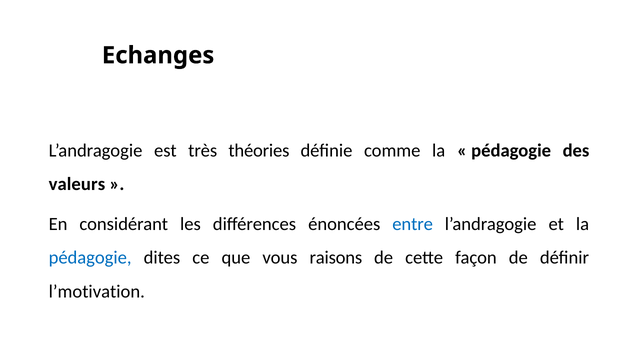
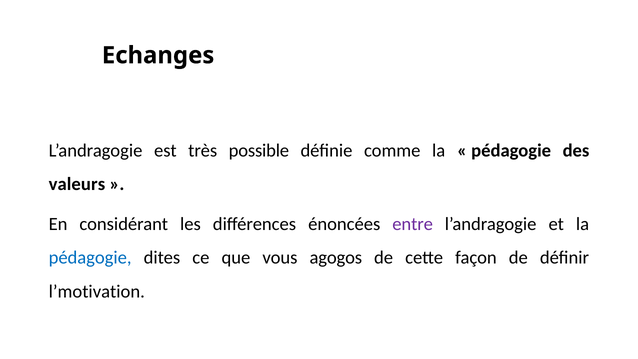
théories: théories -> possible
entre colour: blue -> purple
raisons: raisons -> agogos
